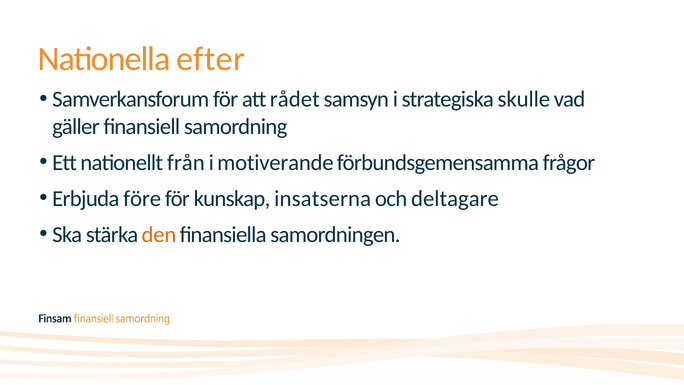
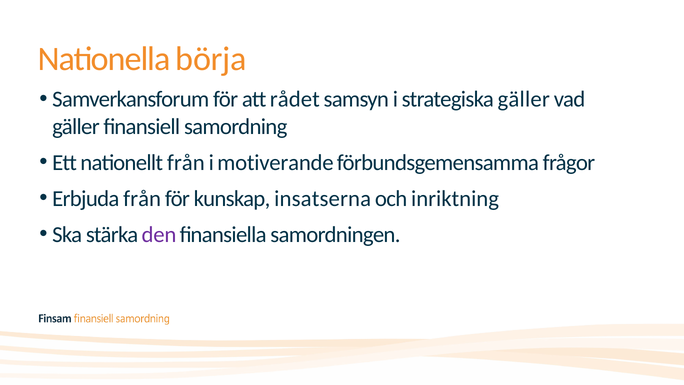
efter: efter -> börja
strategiska skulle: skulle -> gäller
Erbjuda före: före -> från
deltagare: deltagare -> inriktning
den colour: orange -> purple
